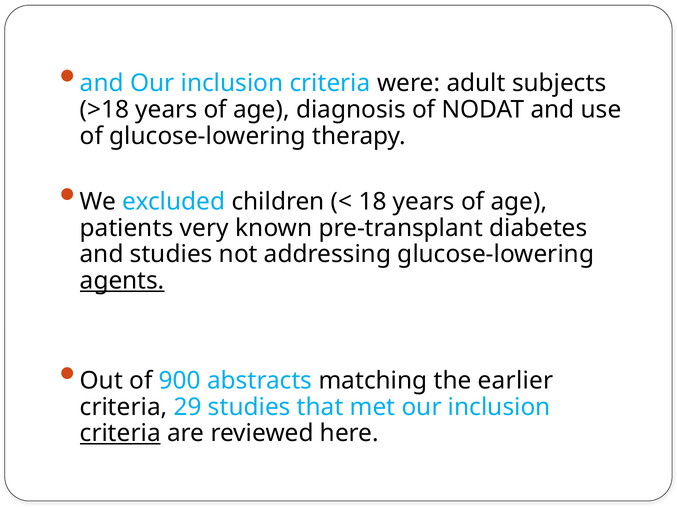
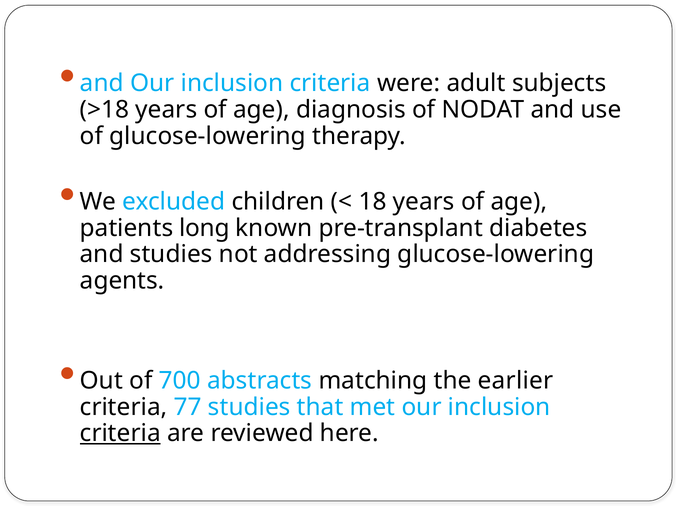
very: very -> long
agents underline: present -> none
900: 900 -> 700
29: 29 -> 77
